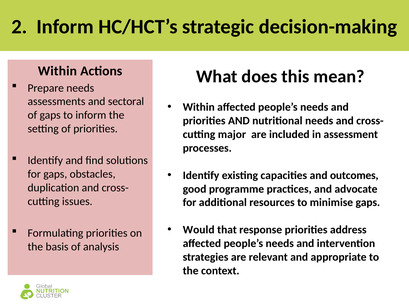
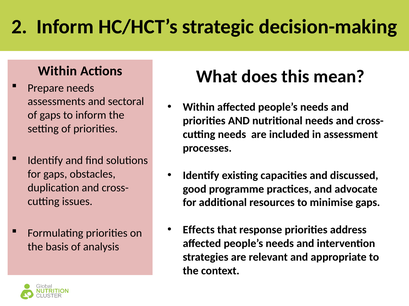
major at (232, 135): major -> needs
outcomes: outcomes -> discussed
Would: Would -> Effects
